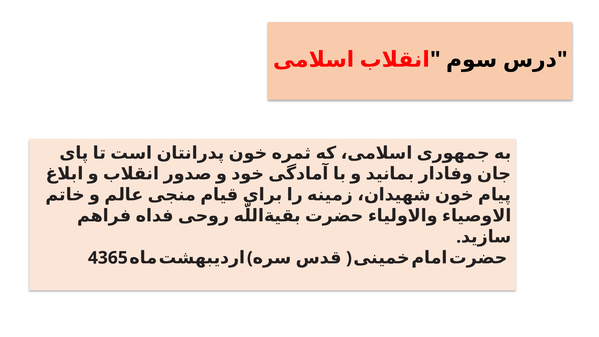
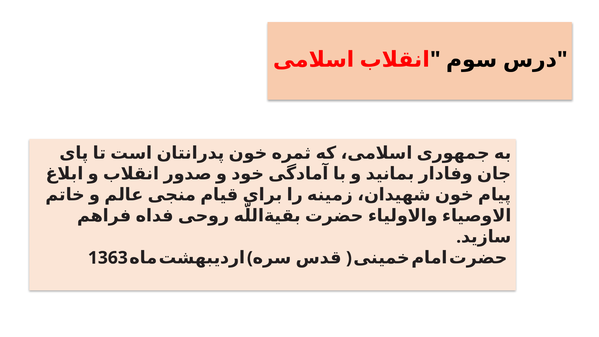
4365: 4365 -> 1363
